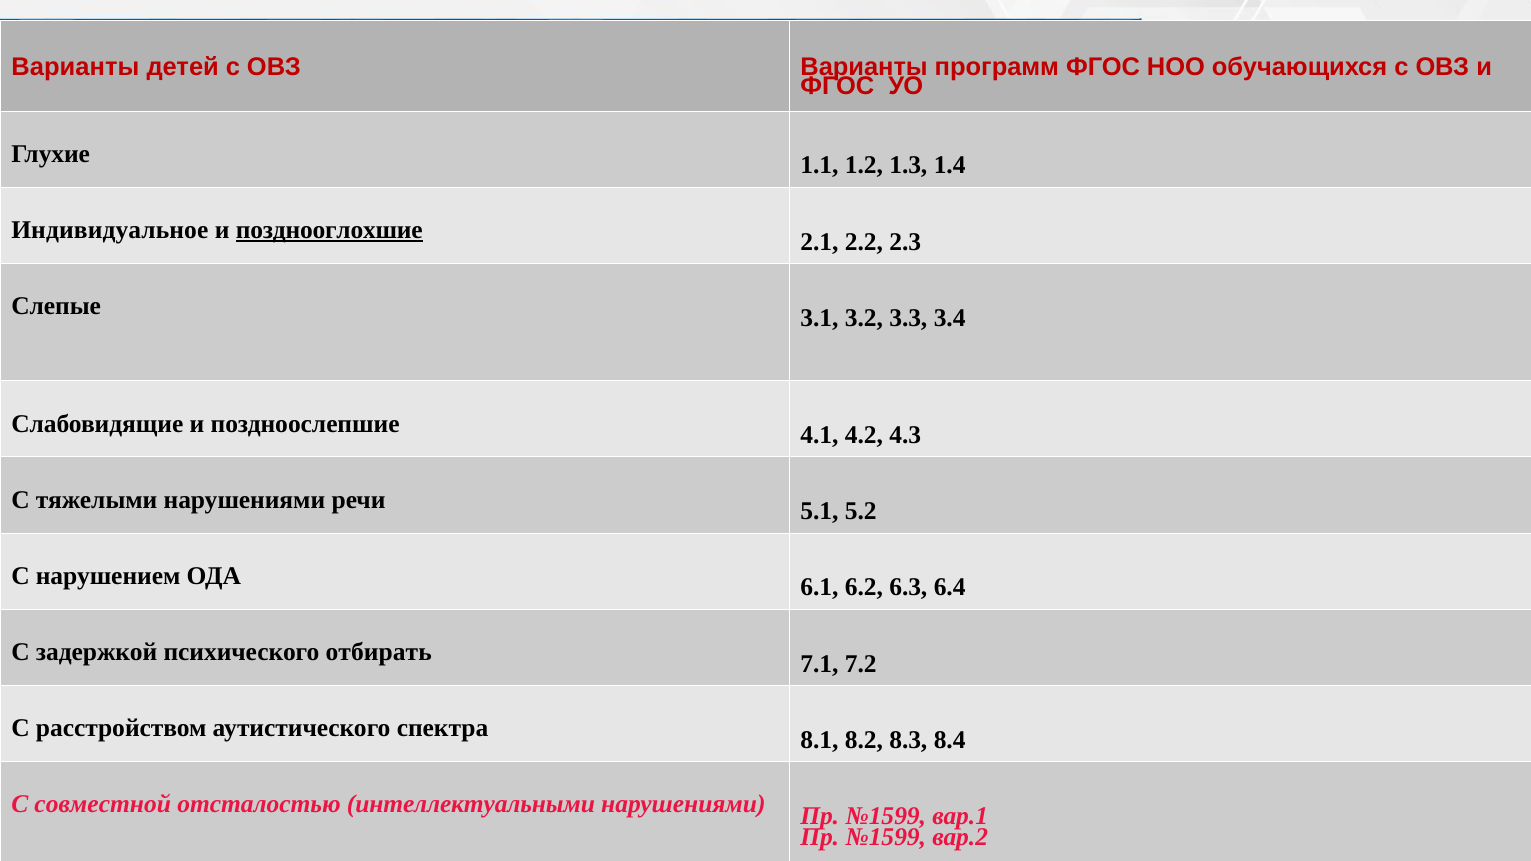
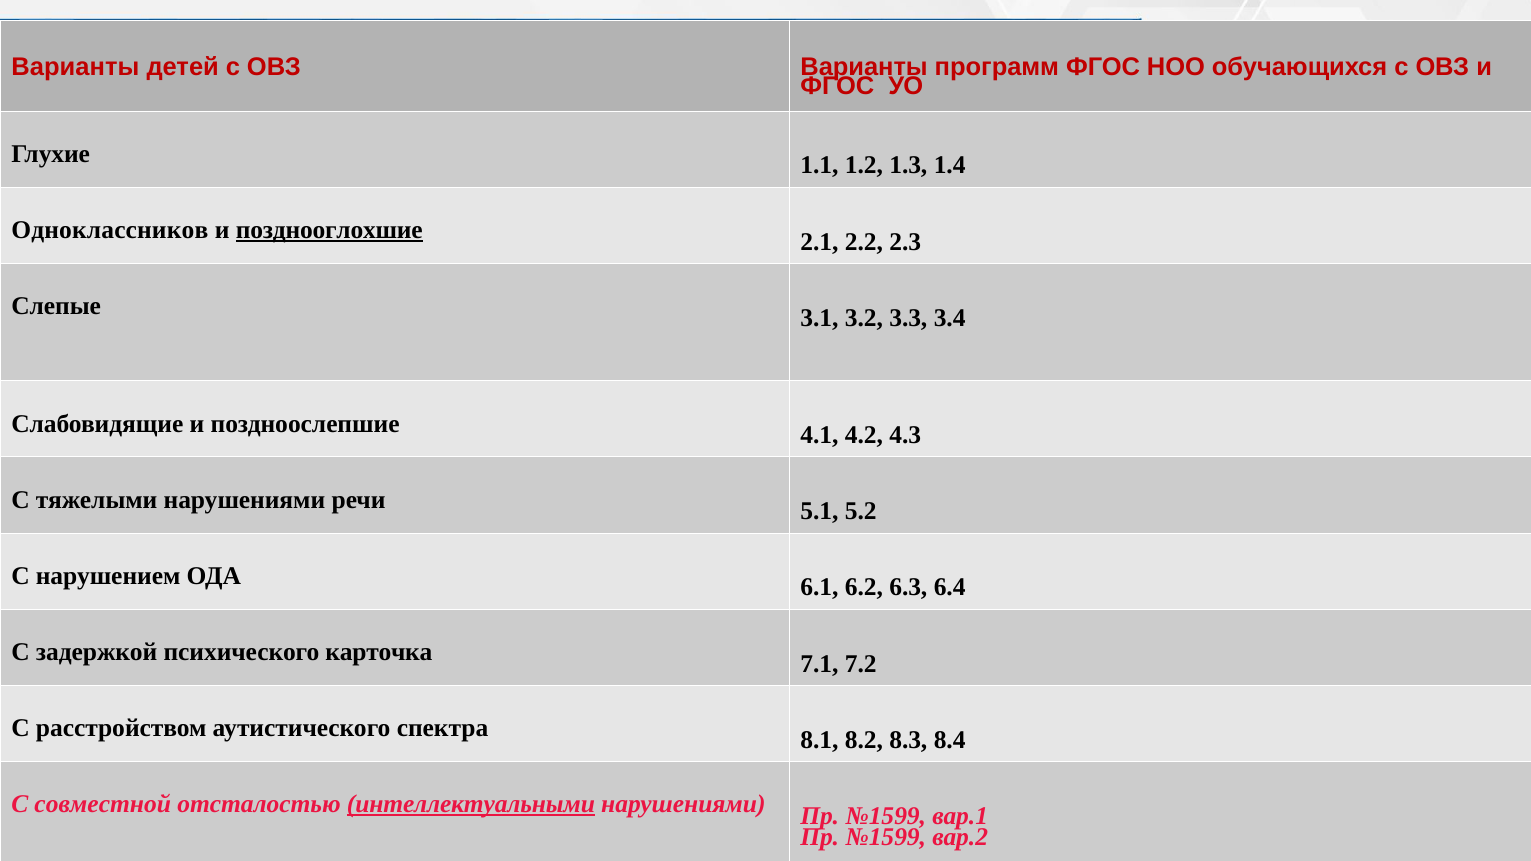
Индивидуальное: Индивидуальное -> Одноклассников
отбирать: отбирать -> карточка
интеллектуальными underline: none -> present
